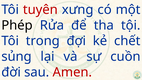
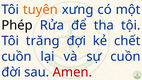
tuyên colour: red -> orange
trọng: trọng -> trăng
sủng at (17, 56): sủng -> cuồn
